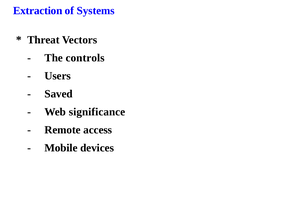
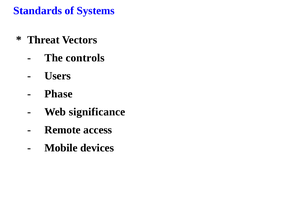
Extraction: Extraction -> Standards
Saved: Saved -> Phase
